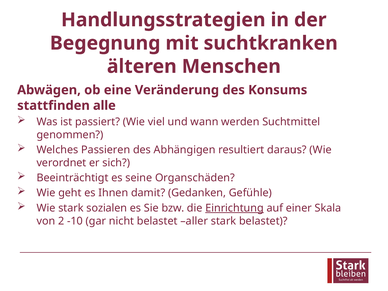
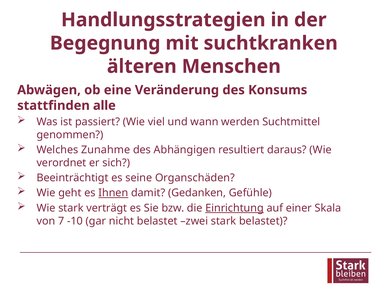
Passieren: Passieren -> Zunahme
Ihnen underline: none -> present
sozialen: sozialen -> verträgt
2: 2 -> 7
aller: aller -> zwei
